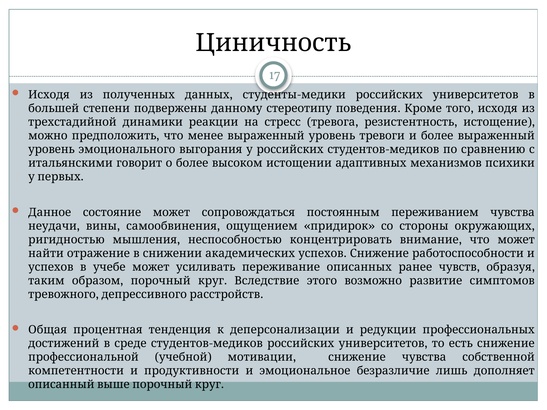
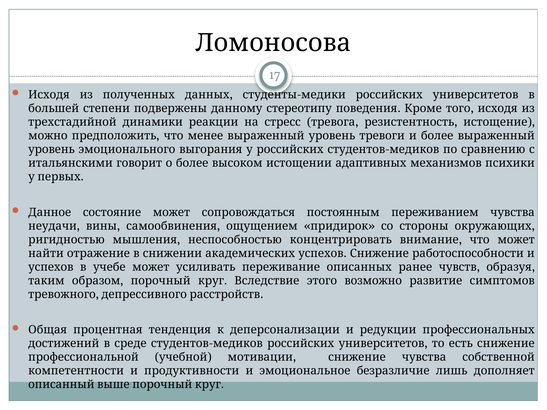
Циничность: Циничность -> Ломоносова
